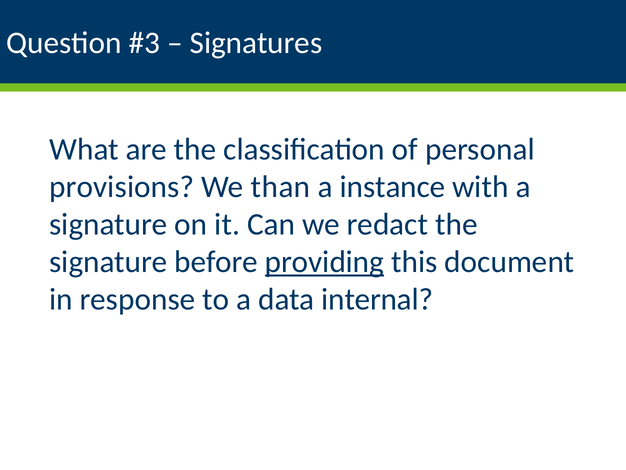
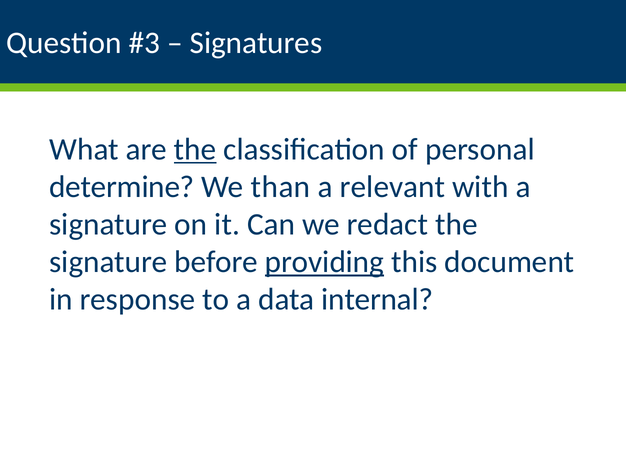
the at (195, 149) underline: none -> present
provisions: provisions -> determine
instance: instance -> relevant
